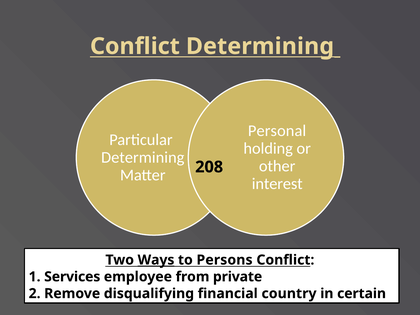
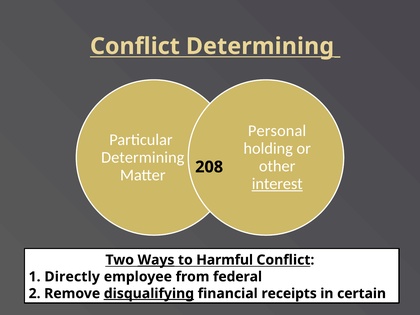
interest underline: none -> present
Persons: Persons -> Harmful
Services: Services -> Directly
private: private -> federal
disqualifying underline: none -> present
country: country -> receipts
